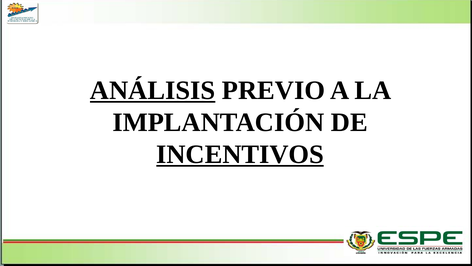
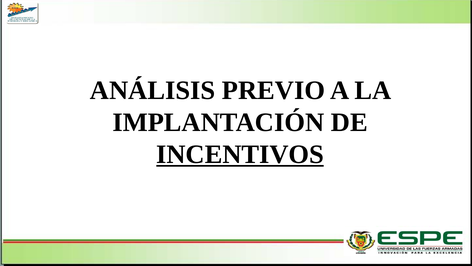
ANÁLISIS underline: present -> none
